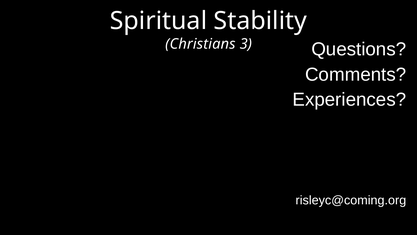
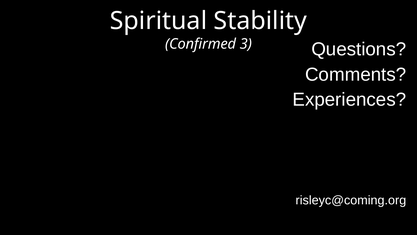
Christians: Christians -> Confirmed
